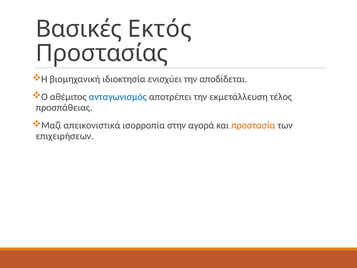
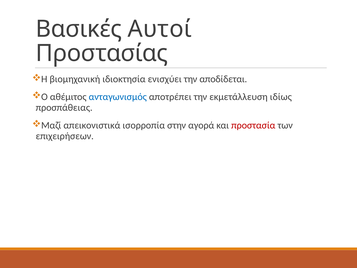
Εκτός: Εκτός -> Αυτοί
τέλος: τέλος -> ιδίως
προστασία colour: orange -> red
